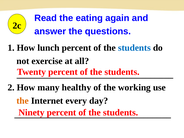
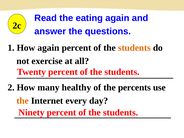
How lunch: lunch -> again
students at (134, 48) colour: blue -> orange
working: working -> percents
